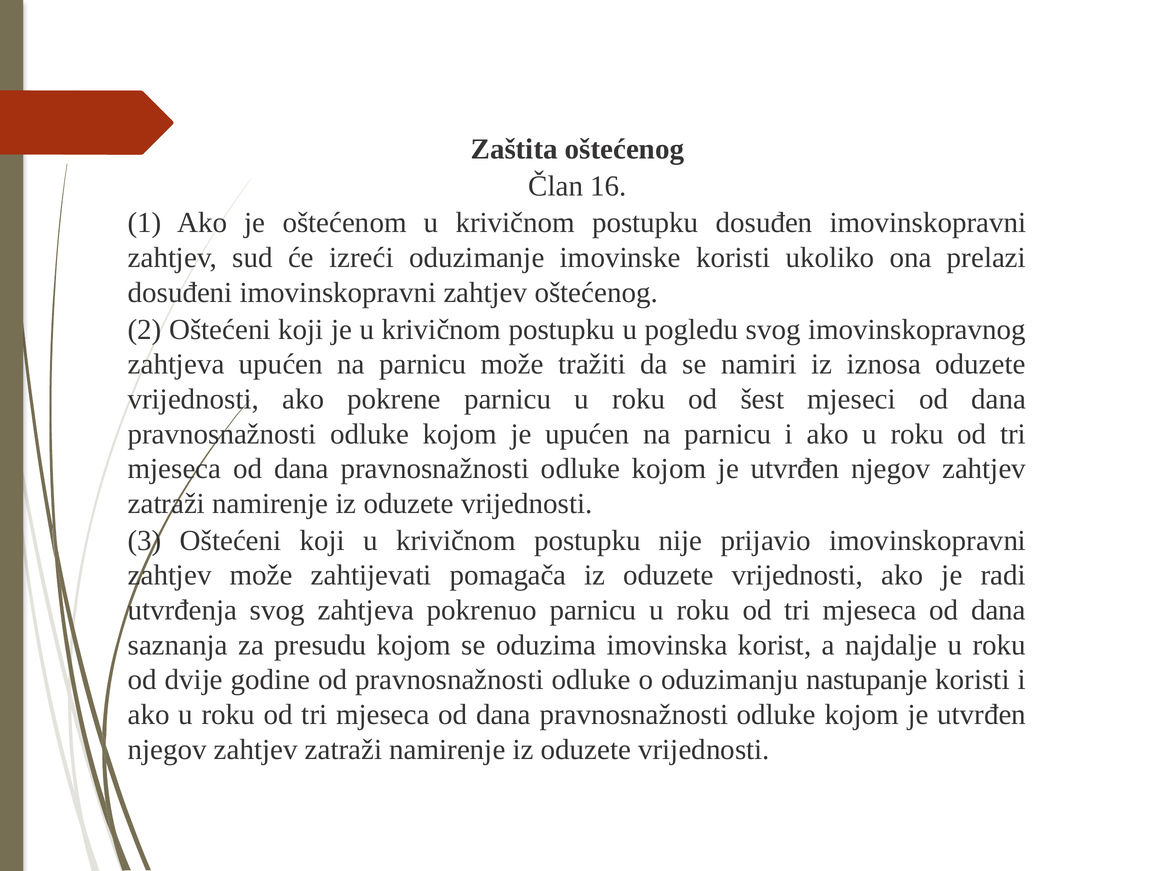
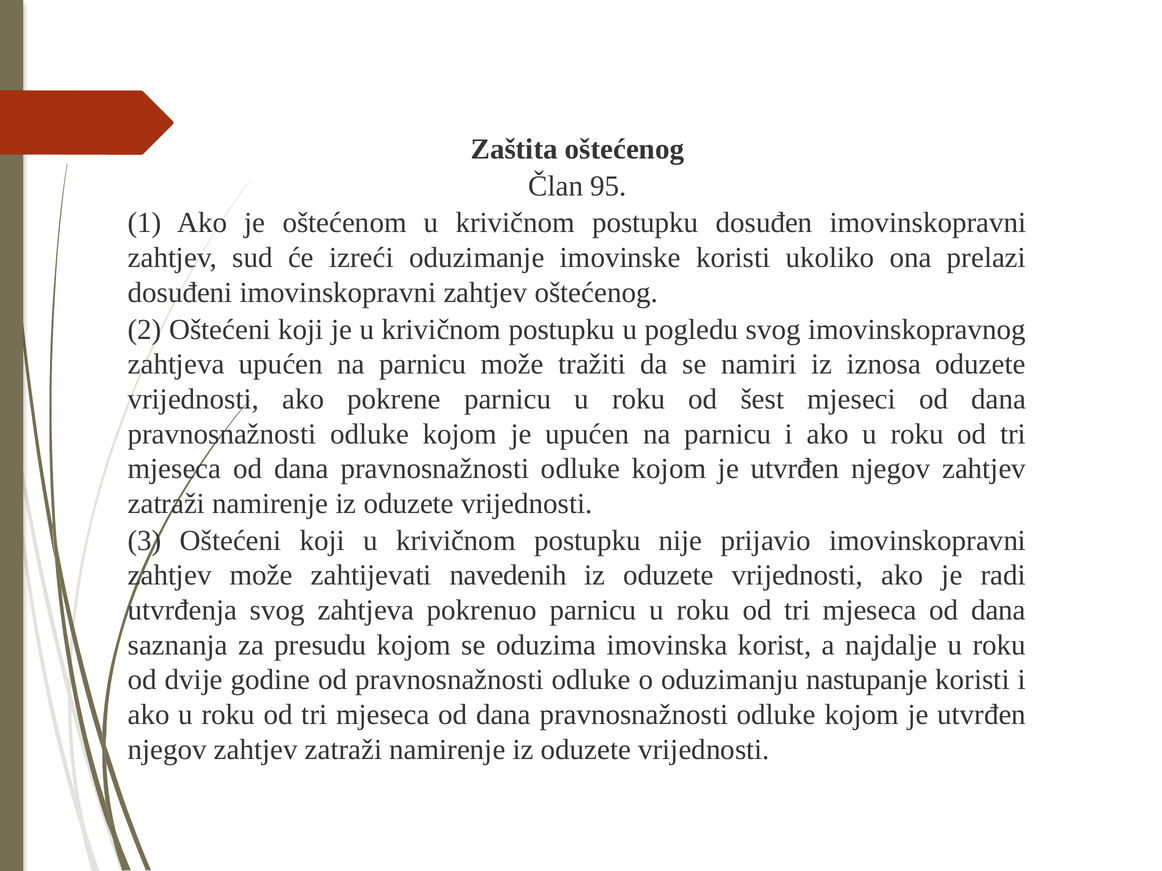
16: 16 -> 95
pomagača: pomagača -> navedenih
